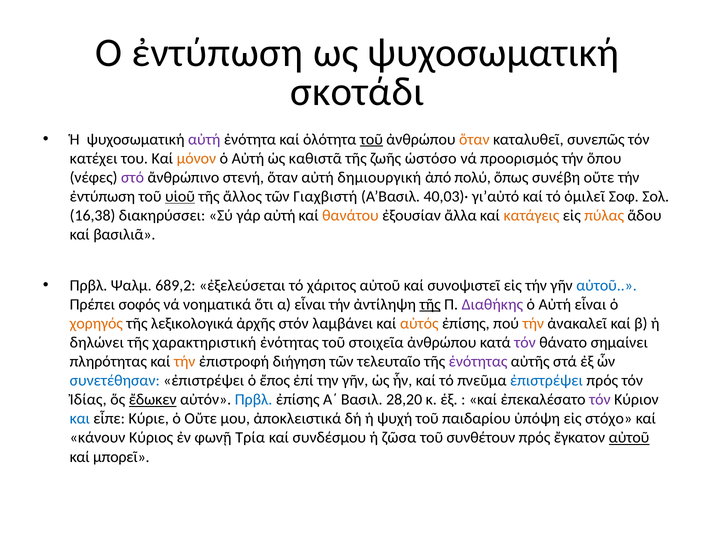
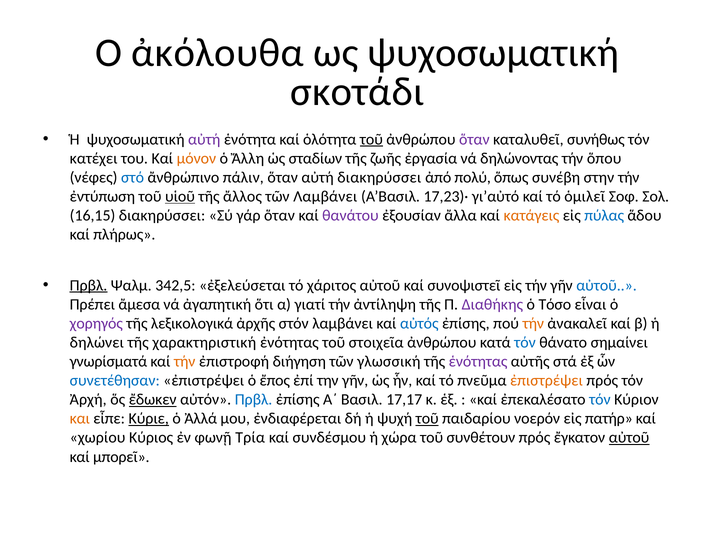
Ο ἐντύπωση: ἐντύπωση -> ἀκόλουθα
ὅταν at (474, 139) colour: orange -> purple
συνεπῶς: συνεπῶς -> συνήθως
Αὐτή at (248, 158): Αὐτή -> Ἄλλη
καθιστᾶ: καθιστᾶ -> σταδίων
ὡστόσο: ὡστόσο -> ἐργασία
προορισμός: προορισμός -> δηλώνοντας
στό colour: purple -> blue
στενή: στενή -> πάλιν
αὐτή δημιουργική: δημιουργική -> διακηρύσσει
συνέβη οὔτε: οὔτε -> στην
τῶν Γιαχβιστή: Γιαχβιστή -> Λαμβάνει
40,03)·: 40,03)· -> 17,23)·
16,38: 16,38 -> 16,15
γάρ αὐτή: αὐτή -> ὅταν
θανάτου colour: orange -> purple
πύλας colour: orange -> blue
βασιλιᾶ: βασιλιᾶ -> πλήρως
Πρβλ at (89, 285) underline: none -> present
689,2: 689,2 -> 342,5
σοφός: σοφός -> ἄμεσα
νοηματικά: νοηματικά -> ἀγαπητική
α εἶναι: εἶναι -> γιατί
τῆς at (430, 305) underline: present -> none
Αὐτή at (555, 305): Αὐτή -> Τόσο
χορηγός colour: orange -> purple
αὐτός colour: orange -> blue
τόν at (525, 343) colour: purple -> blue
πληρότητας: πληρότητας -> γνωρίσματά
τελευταῖο: τελευταῖο -> γλωσσική
ἐπιστρέψει at (546, 381) colour: blue -> orange
Ἰδίας: Ἰδίας -> Ἀρχή
28,20: 28,20 -> 17,17
τόν at (600, 400) colour: purple -> blue
και colour: blue -> orange
Κύριε underline: none -> present
ὁ Οὔτε: Οὔτε -> Ἀλλά
ἀποκλειστικά: ἀποκλειστικά -> ἐνδιαφέρεται
τοῦ at (427, 419) underline: none -> present
ὑπόψη: ὑπόψη -> νοερόν
στόχο: στόχο -> πατήρ
κάνουν: κάνουν -> χωρίου
ζῶσα: ζῶσα -> χώρα
